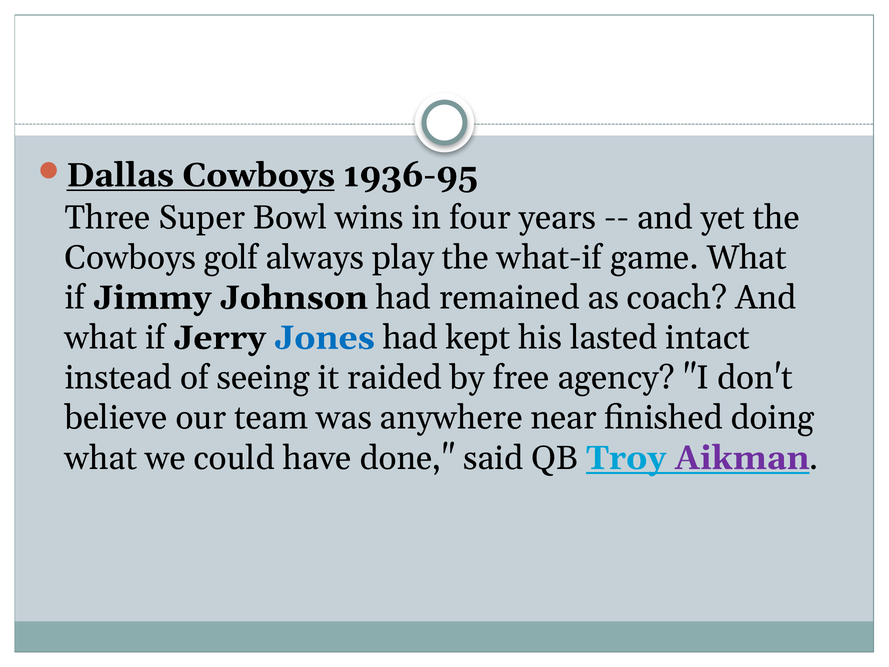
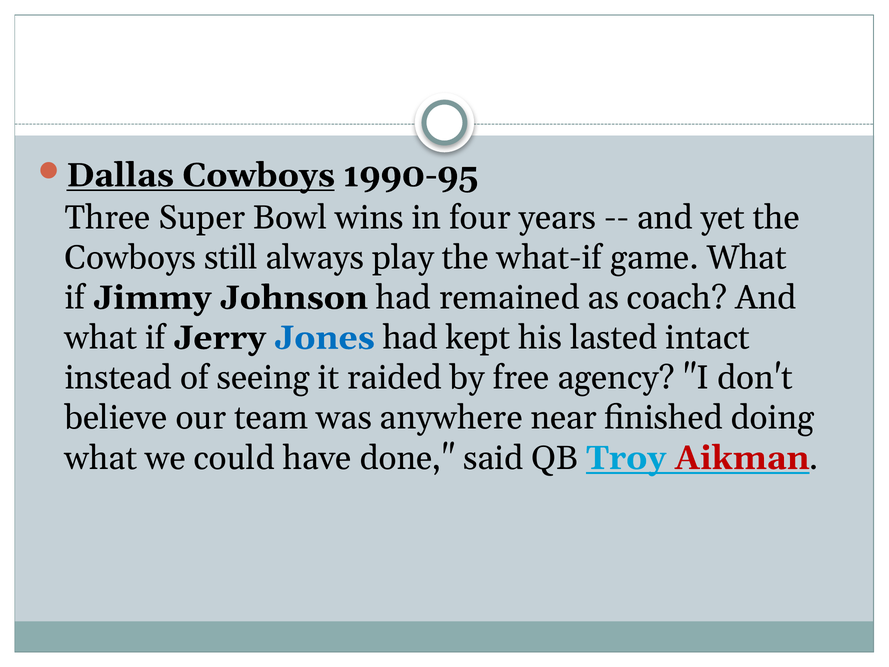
1936-95: 1936-95 -> 1990-95
golf: golf -> still
Aikman colour: purple -> red
